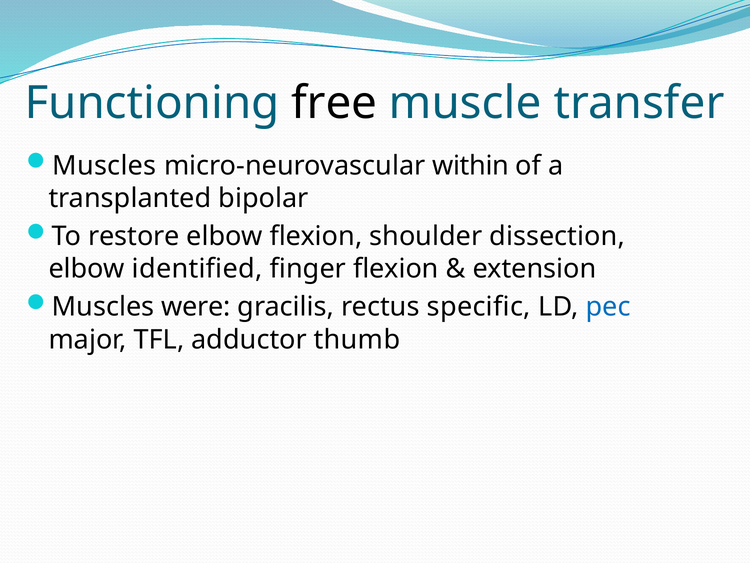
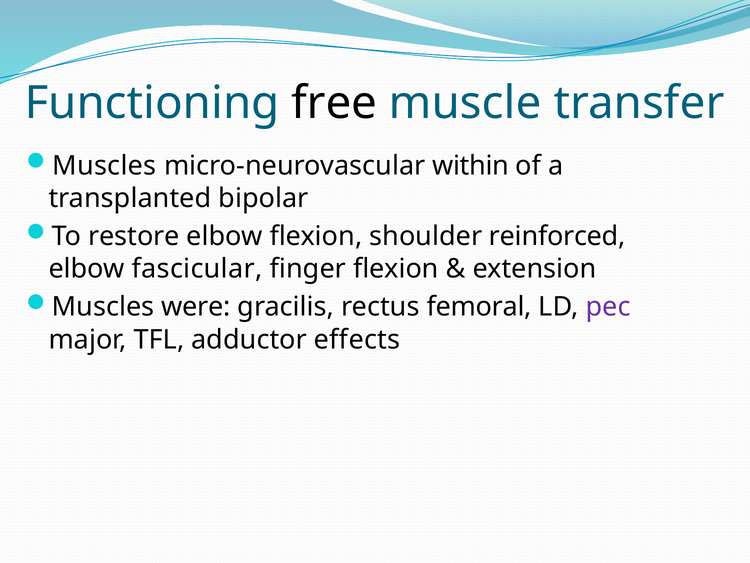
dissection: dissection -> reinforced
identified: identified -> fascicular
specific: specific -> femoral
pec colour: blue -> purple
thumb: thumb -> effects
